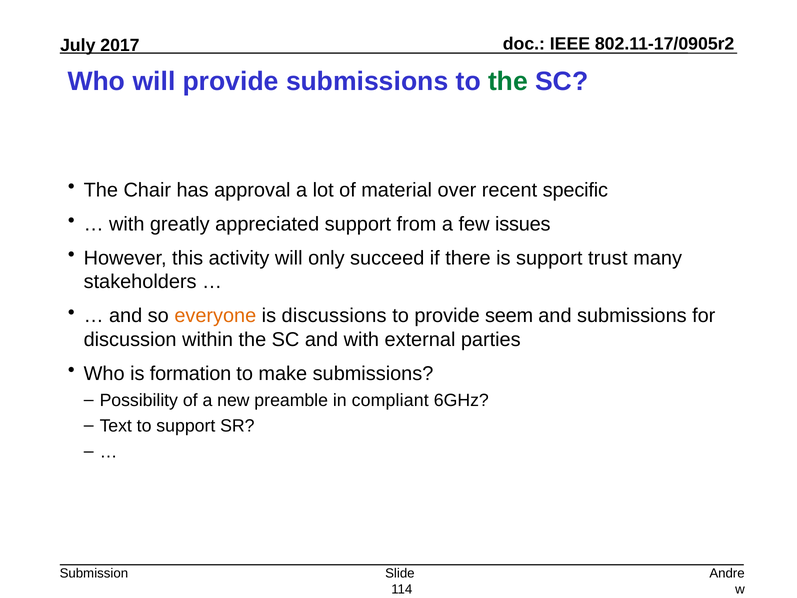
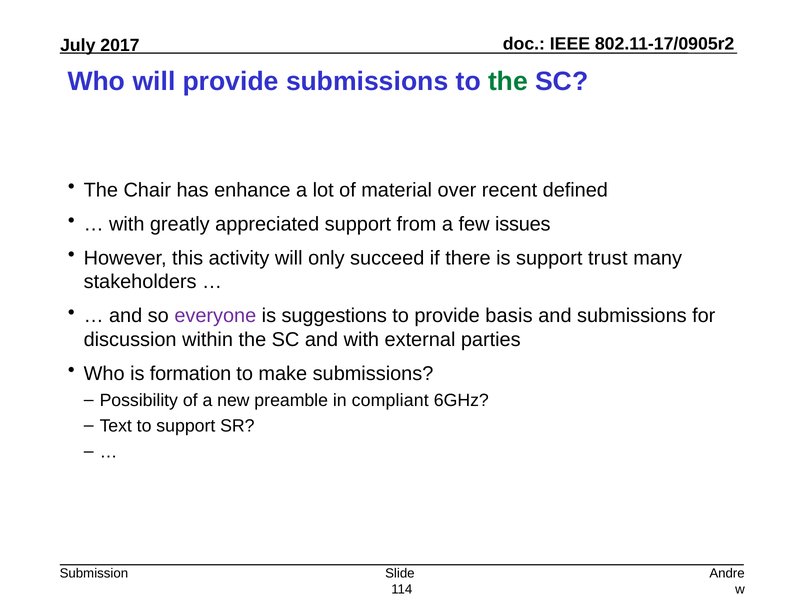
approval: approval -> enhance
specific: specific -> defined
everyone colour: orange -> purple
discussions: discussions -> suggestions
seem: seem -> basis
